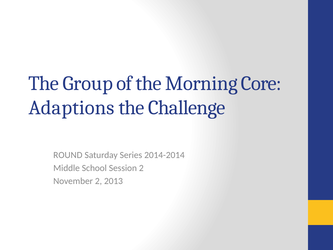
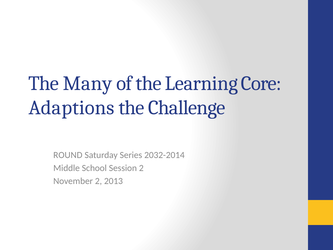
Group: Group -> Many
Morning: Morning -> Learning
2014-2014: 2014-2014 -> 2032-2014
